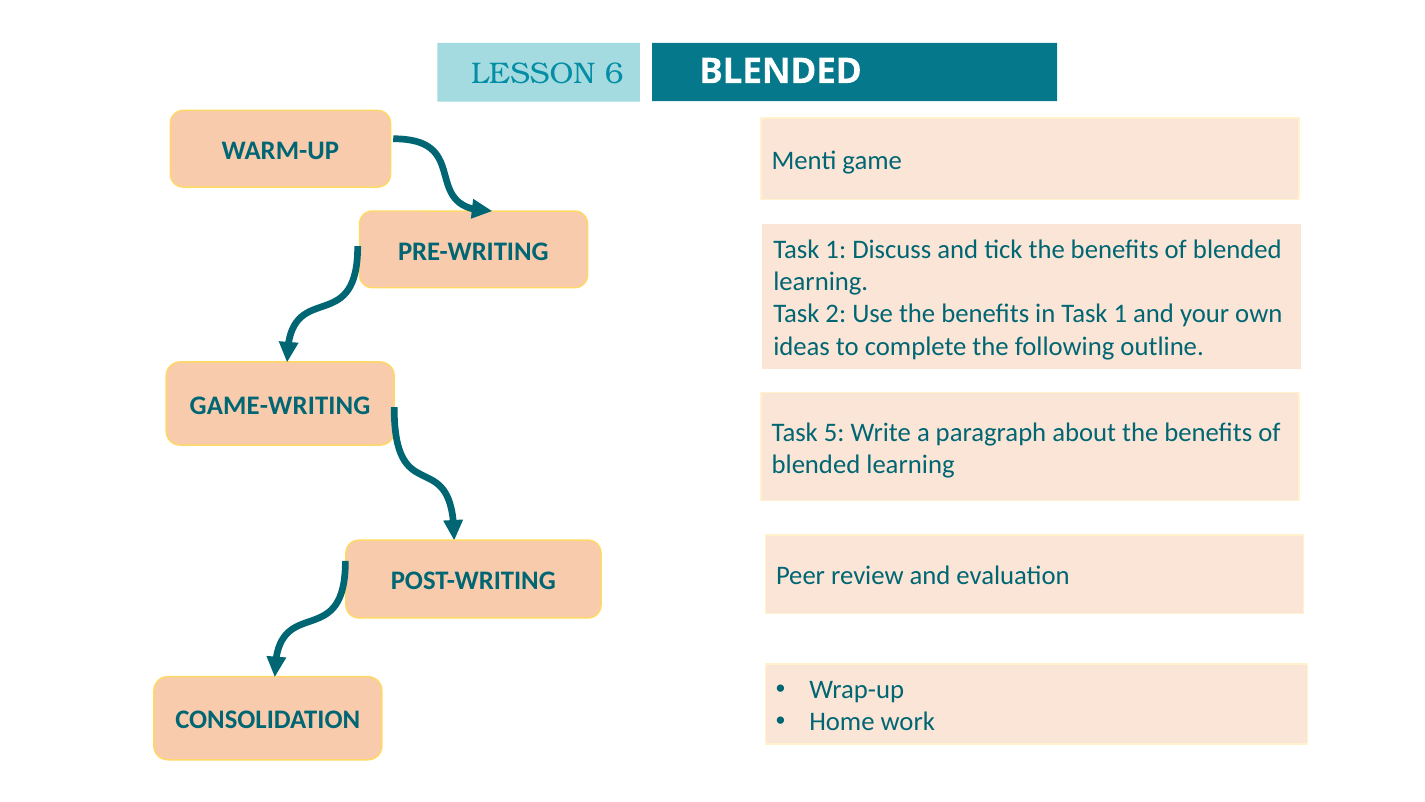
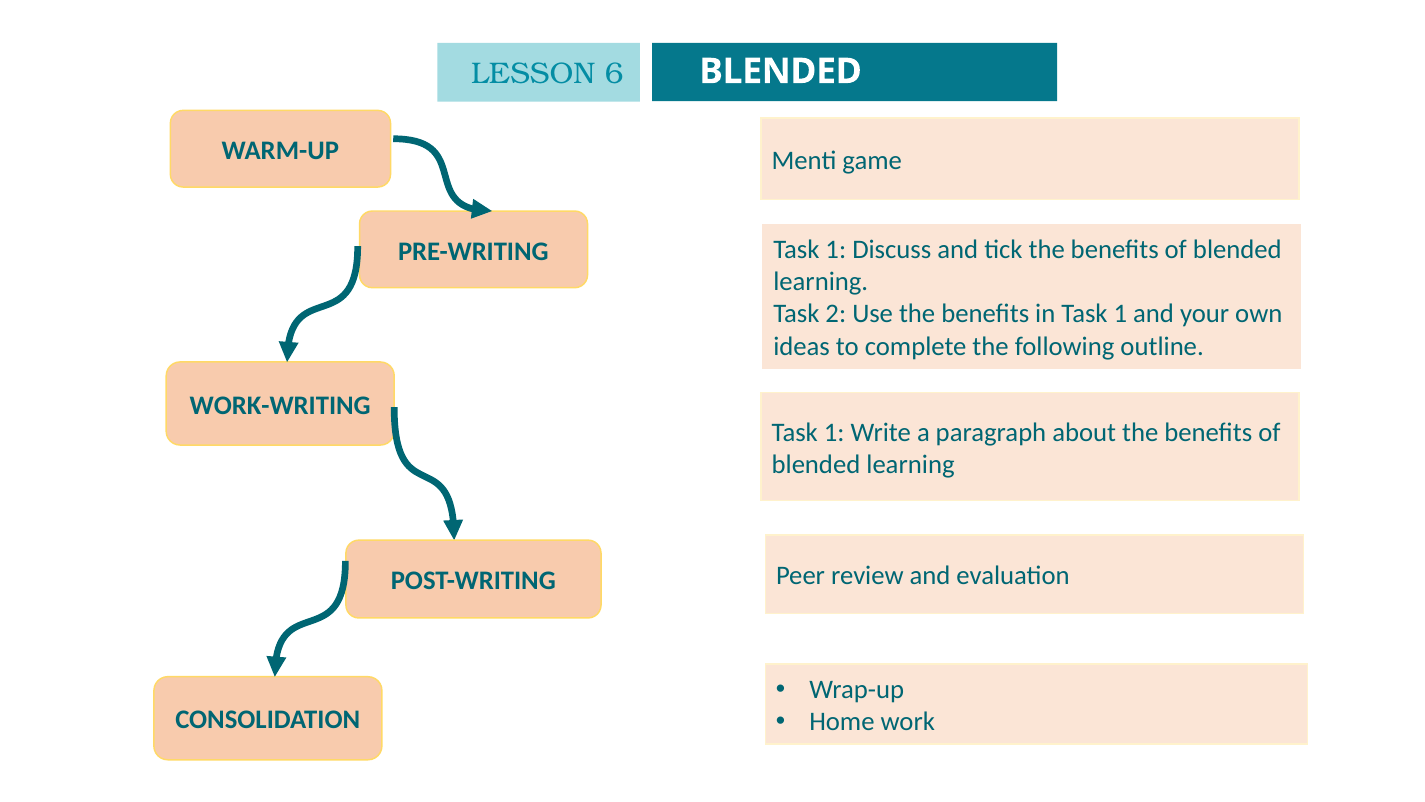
GAME-WRITING: GAME-WRITING -> WORK-WRITING
5 at (834, 432): 5 -> 1
